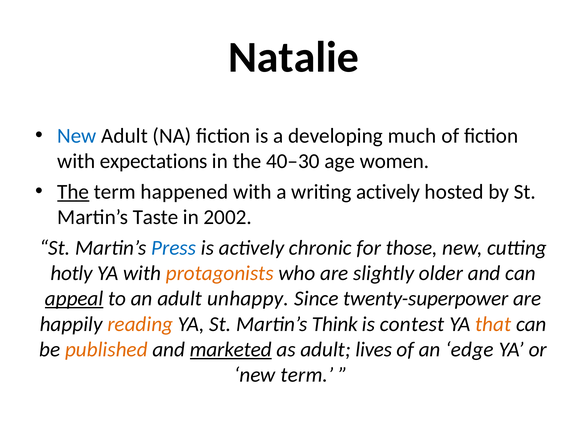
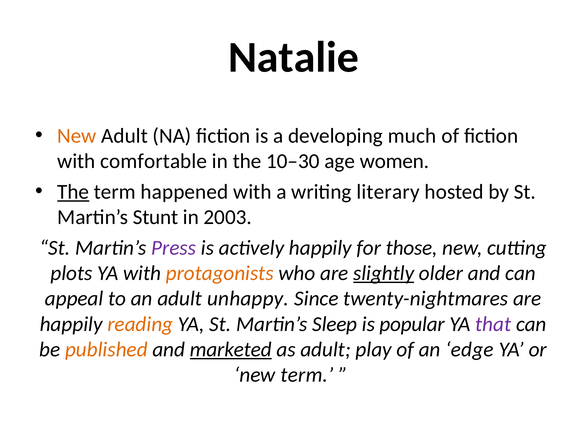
New at (77, 136) colour: blue -> orange
expectations: expectations -> comfortable
40–30: 40–30 -> 10–30
writing actively: actively -> literary
Taste: Taste -> Stunt
2002: 2002 -> 2003
Press colour: blue -> purple
actively chronic: chronic -> happily
hotly: hotly -> plots
slightly underline: none -> present
appeal underline: present -> none
twenty-superpower: twenty-superpower -> twenty-nightmares
Think: Think -> Sleep
contest: contest -> popular
that colour: orange -> purple
lives: lives -> play
